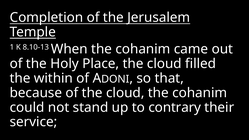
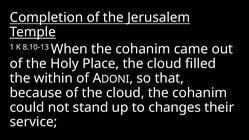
contrary: contrary -> changes
